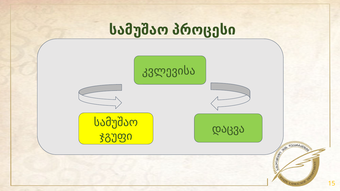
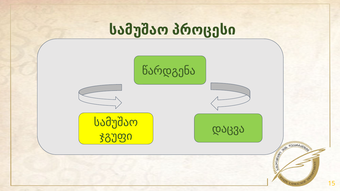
კვლევისა: კვლევისა -> წარდგენა
